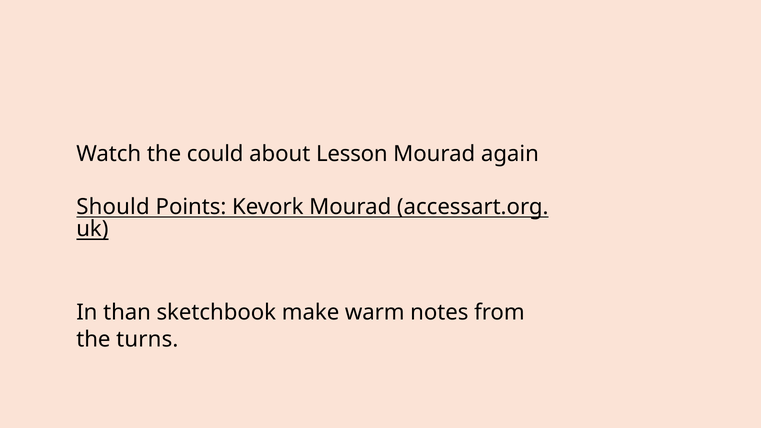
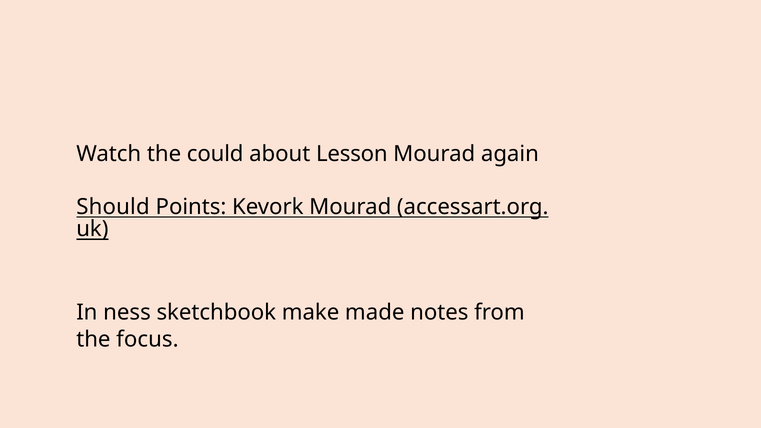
than: than -> ness
warm: warm -> made
turns: turns -> focus
